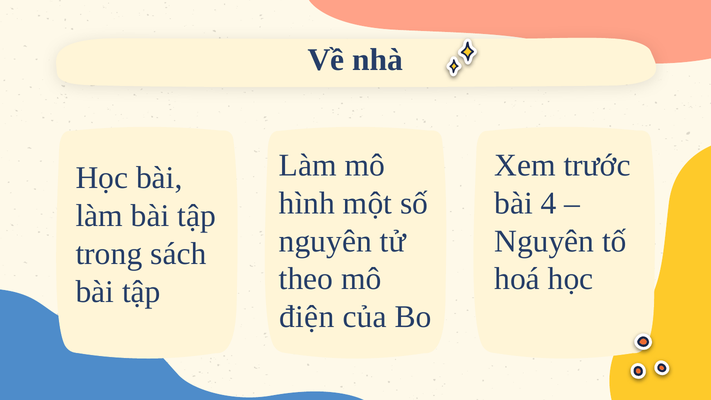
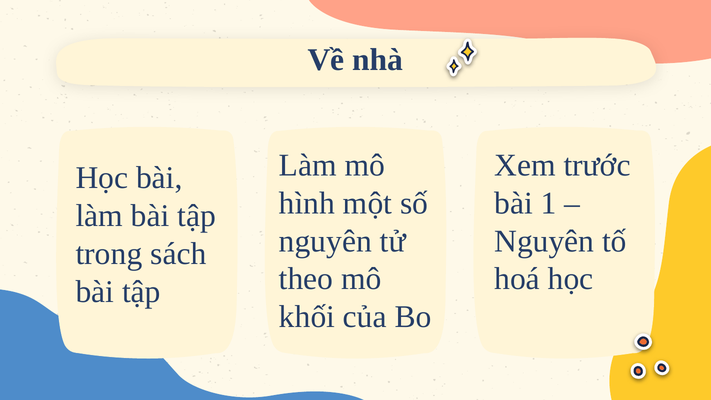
4: 4 -> 1
điện: điện -> khối
